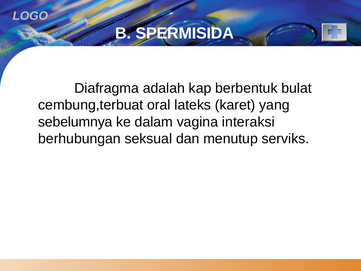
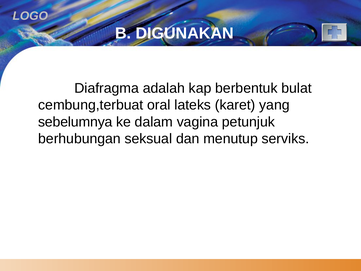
SPERMISIDA: SPERMISIDA -> DIGUNAKAN
interaksi: interaksi -> petunjuk
